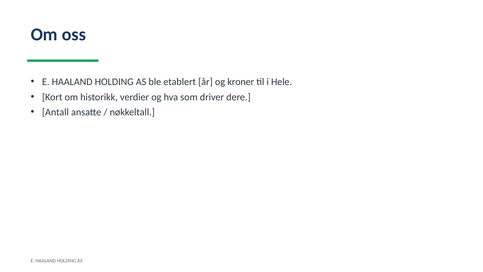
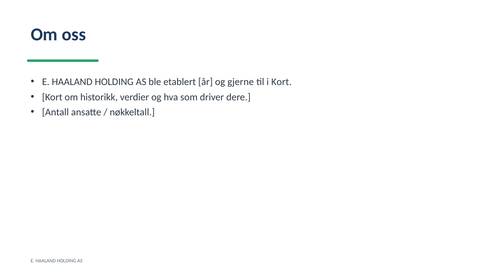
kroner: kroner -> gjerne
i Hele: Hele -> Kort
